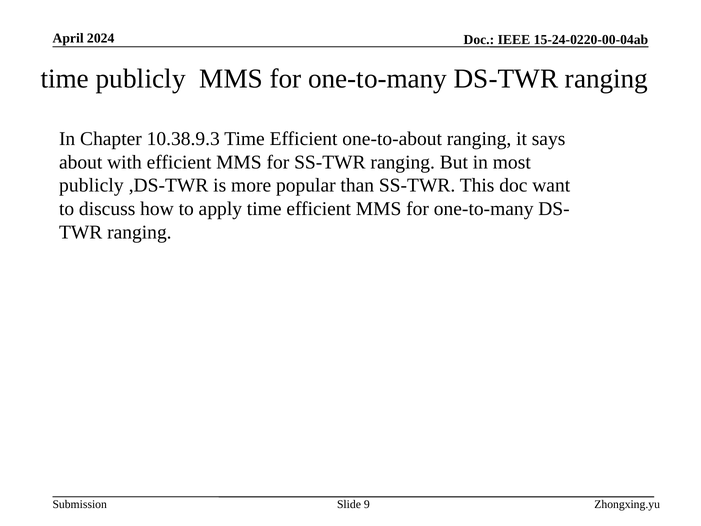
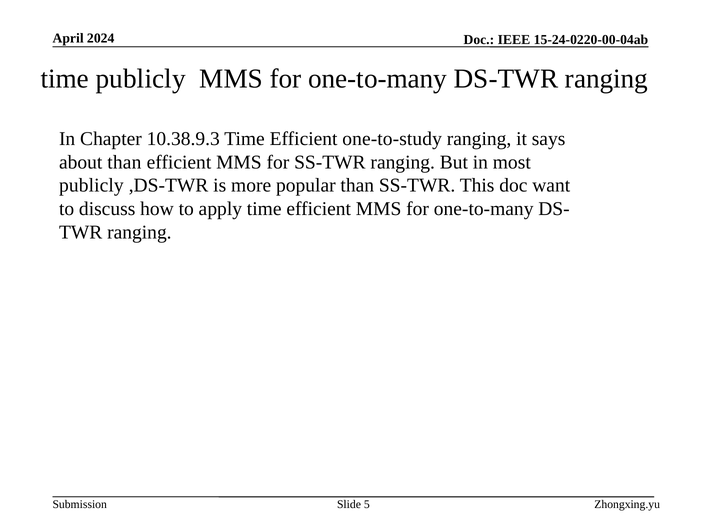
one-to-about: one-to-about -> one-to-study
about with: with -> than
9: 9 -> 5
